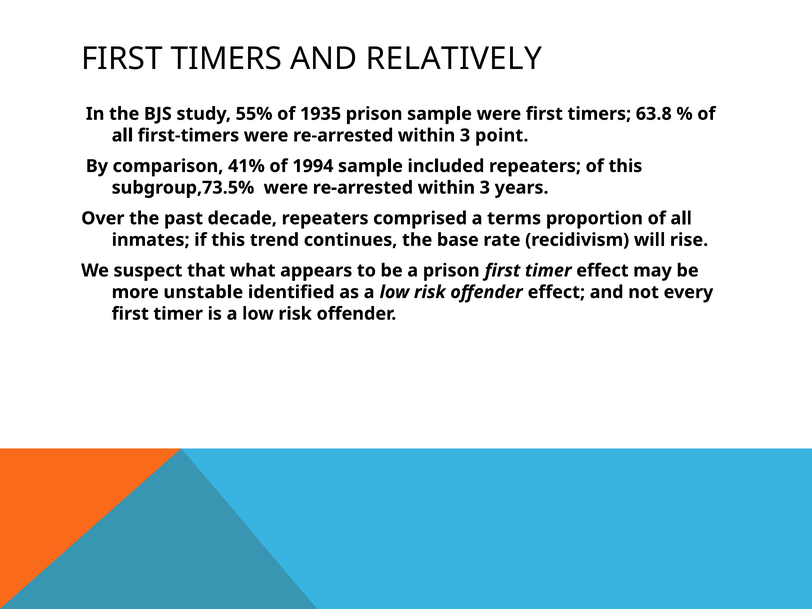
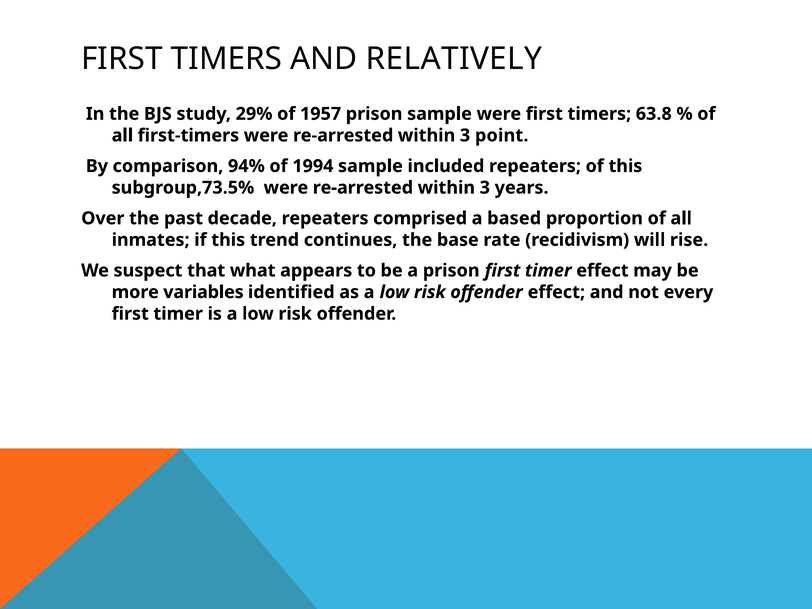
55%: 55% -> 29%
1935: 1935 -> 1957
41%: 41% -> 94%
terms: terms -> based
unstable: unstable -> variables
